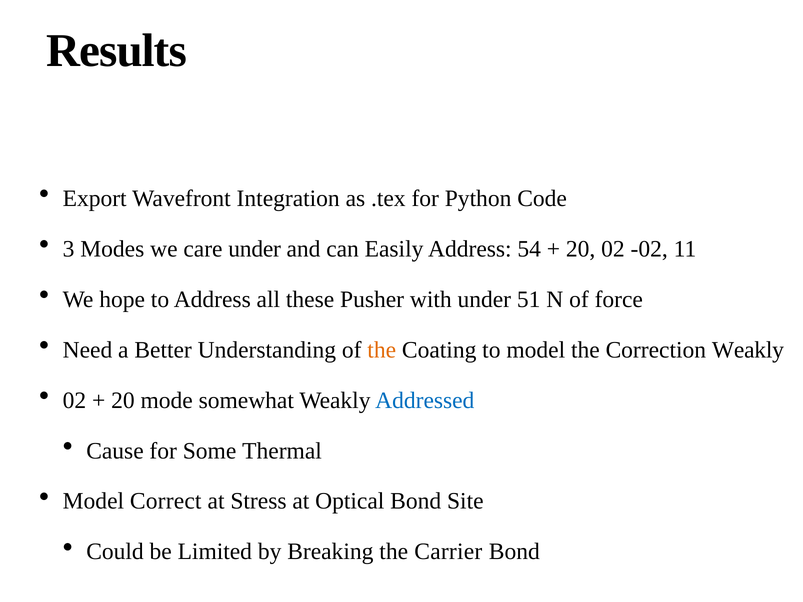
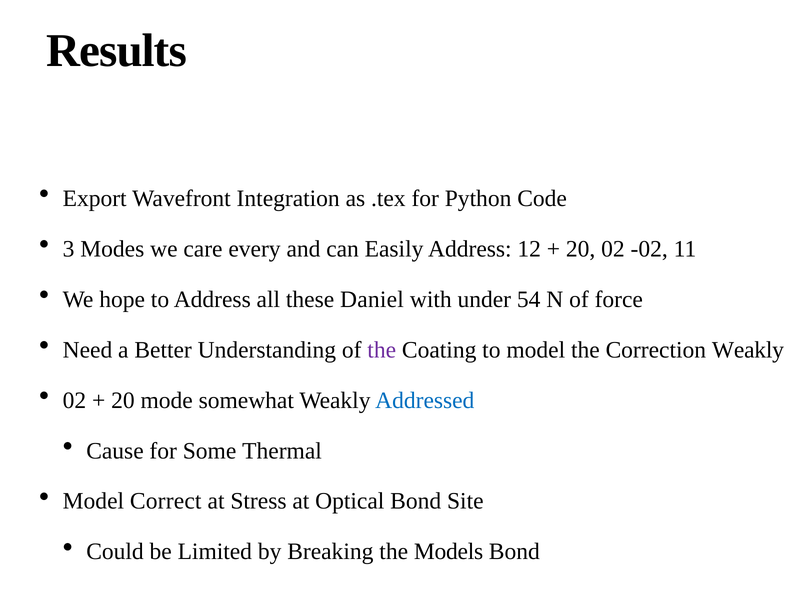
care under: under -> every
54: 54 -> 12
Pusher: Pusher -> Daniel
51: 51 -> 54
the at (382, 350) colour: orange -> purple
Carrier: Carrier -> Models
